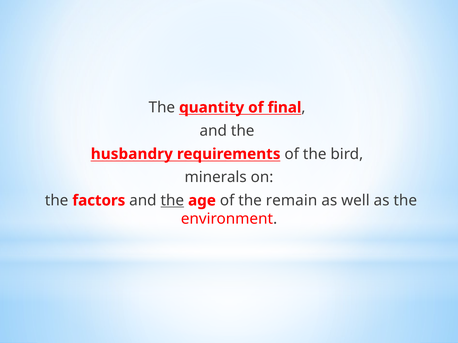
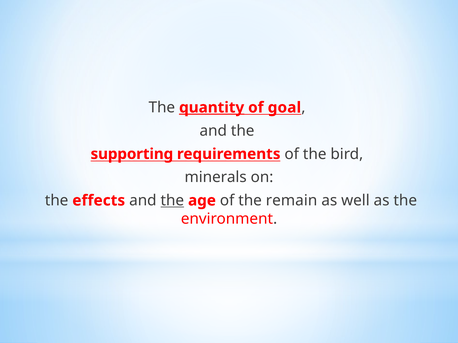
quantity underline: none -> present
final: final -> goal
husbandry: husbandry -> supporting
factors: factors -> effects
